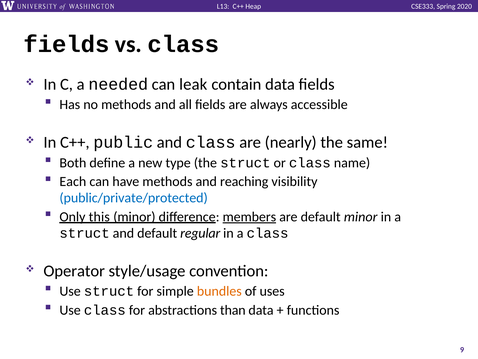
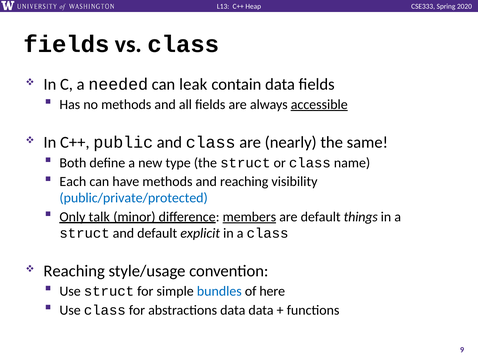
accessible underline: none -> present
this: this -> talk
default minor: minor -> things
regular: regular -> explicit
Operator at (74, 271): Operator -> Reaching
bundles colour: orange -> blue
uses: uses -> here
abstractions than: than -> data
